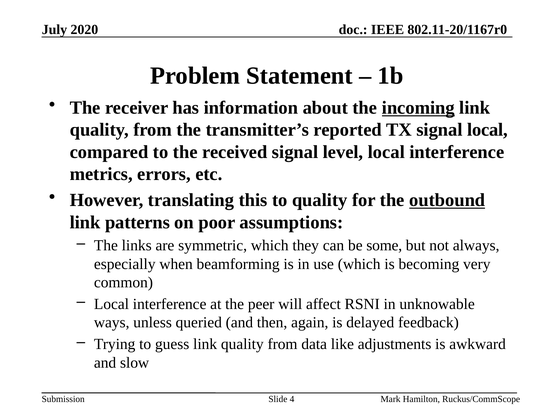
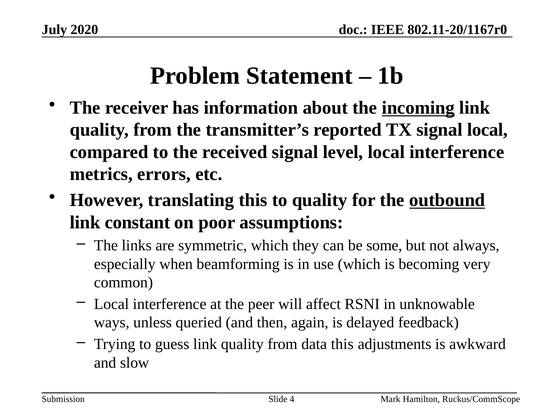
patterns: patterns -> constant
data like: like -> this
